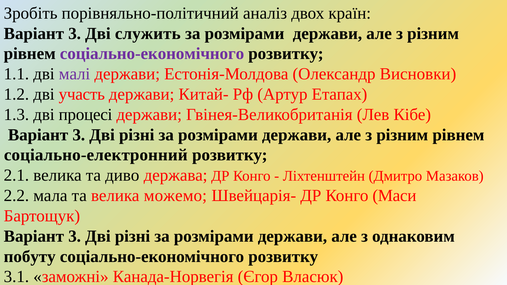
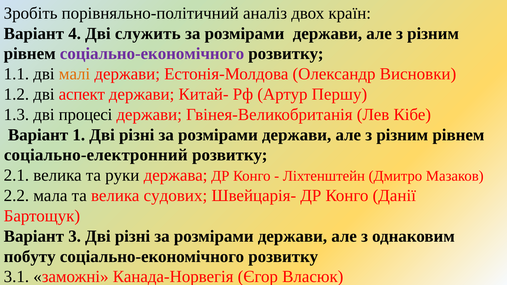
3 at (75, 33): 3 -> 4
малі colour: purple -> orange
участь: участь -> аспект
Етапах: Етапах -> Першу
3 at (79, 135): 3 -> 1
диво: диво -> руки
можемо: можемо -> судових
Маси: Маси -> Данії
